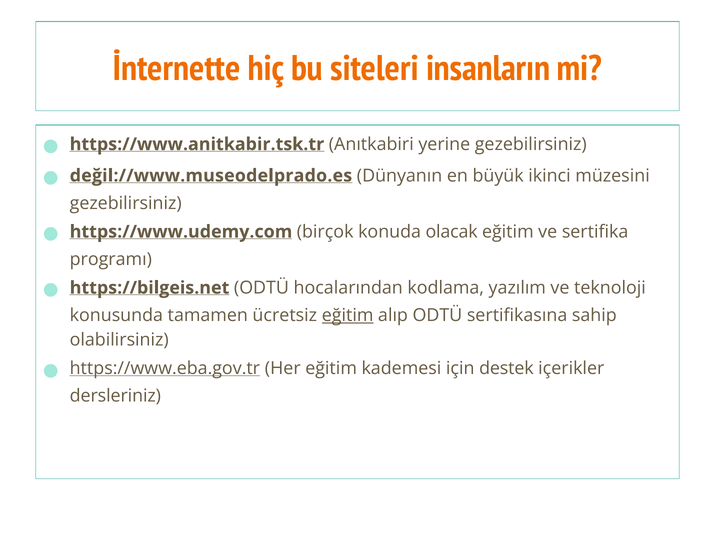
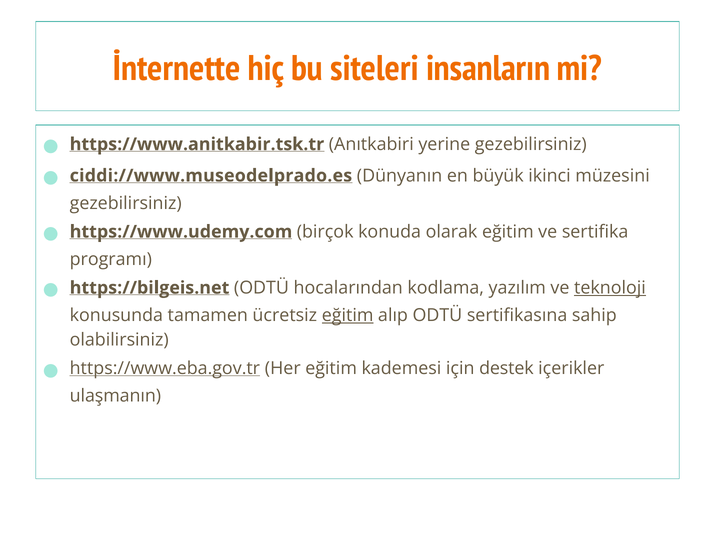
değil://www.museodelprado.es: değil://www.museodelprado.es -> ciddi://www.museodelprado.es
olacak: olacak -> olarak
teknoloji underline: none -> present
dersleriniz: dersleriniz -> ulaşmanın
